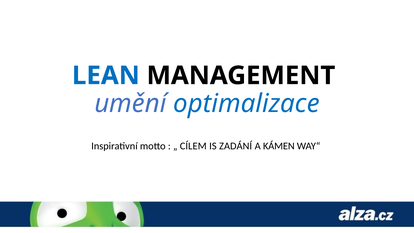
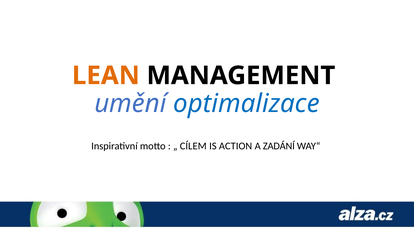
LEAN colour: blue -> orange
ZADÁNÍ: ZADÁNÍ -> ACTION
KÁMEN: KÁMEN -> ZADÁNÍ
